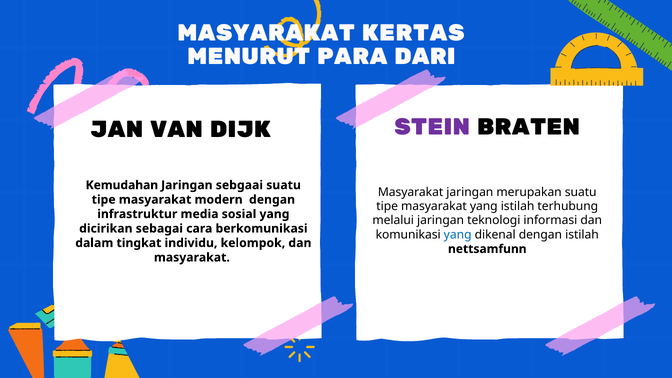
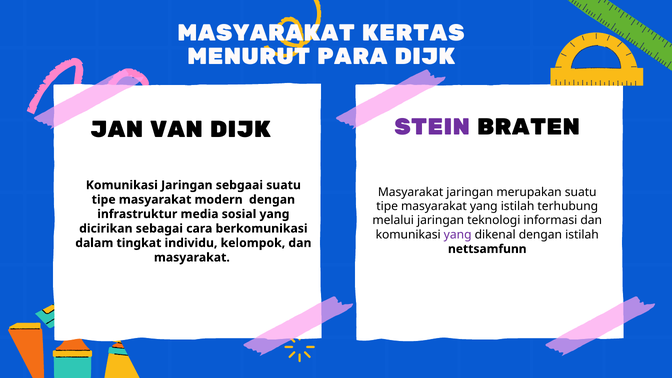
PARA DARI: DARI -> DIJK
Kemudahan at (122, 185): Kemudahan -> Komunikasi
yang at (458, 235) colour: blue -> purple
